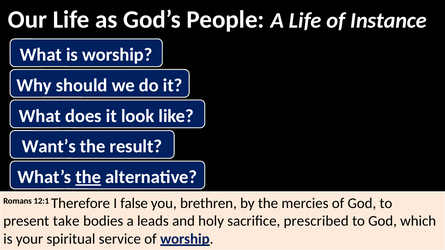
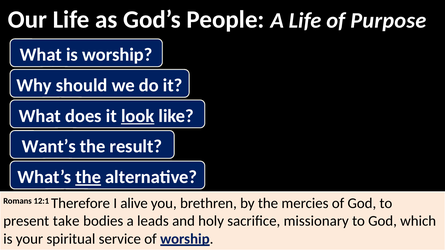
Instance: Instance -> Purpose
look underline: none -> present
false: false -> alive
prescribed: prescribed -> missionary
